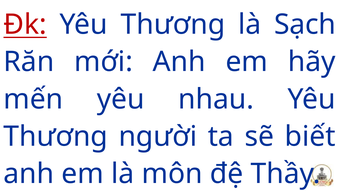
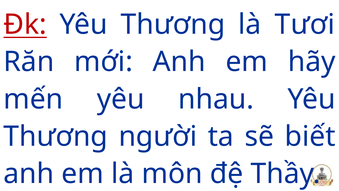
Sạch: Sạch -> Tươi
